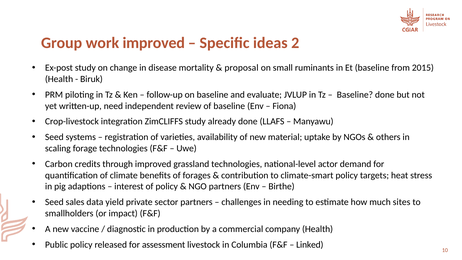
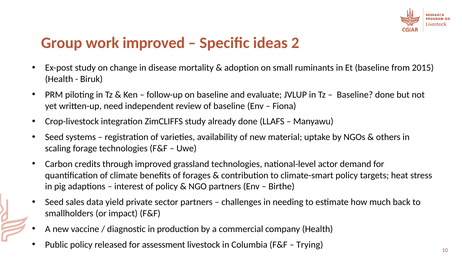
proposal: proposal -> adoption
sites: sites -> back
Linked: Linked -> Trying
